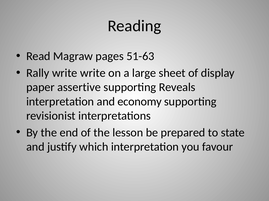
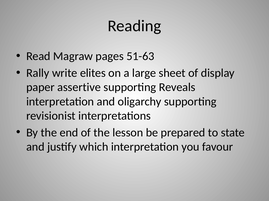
write write: write -> elites
economy: economy -> oligarchy
